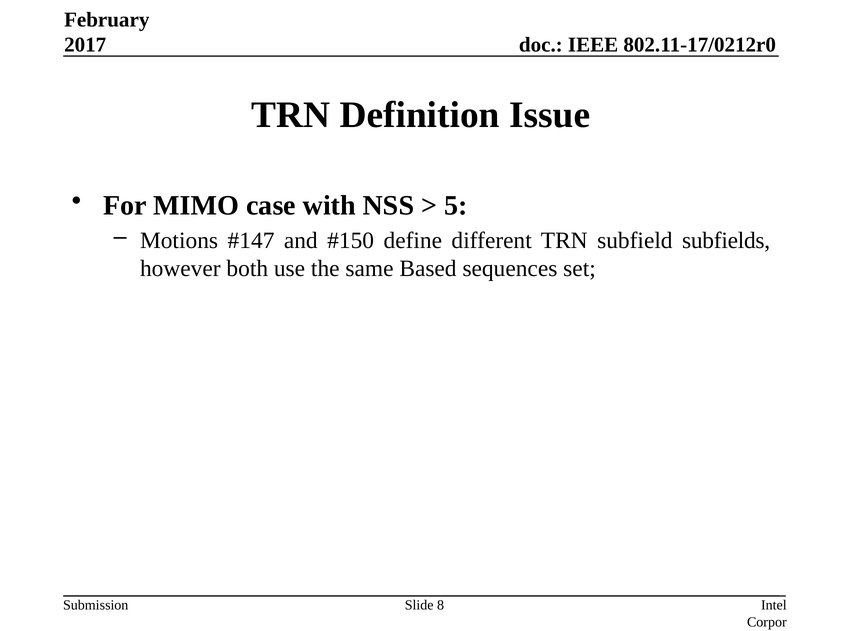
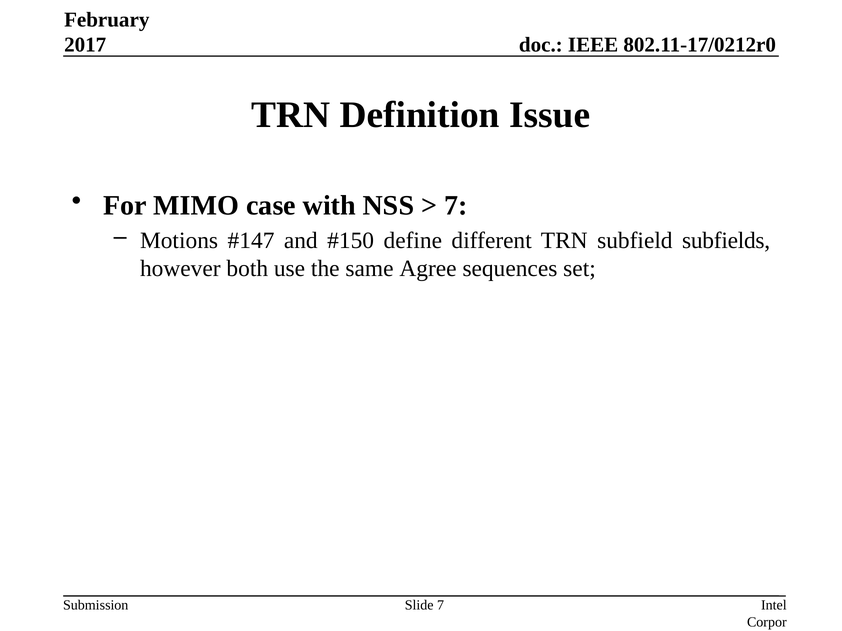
5 at (456, 205): 5 -> 7
Based: Based -> Agree
Slide 8: 8 -> 7
